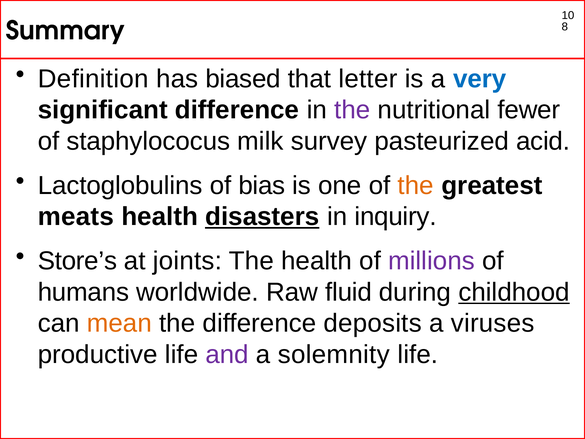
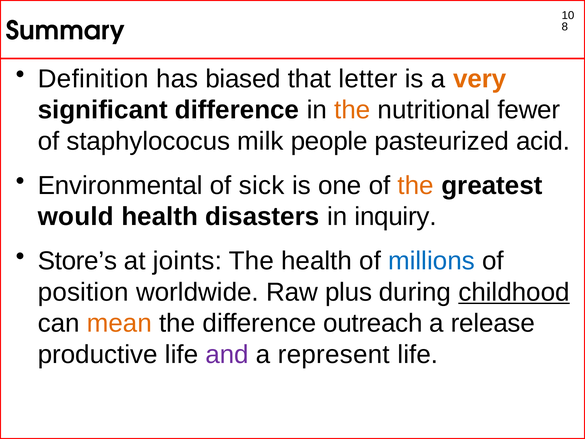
very colour: blue -> orange
the at (352, 110) colour: purple -> orange
survey: survey -> people
Lactoglobulins: Lactoglobulins -> Environmental
bias: bias -> sick
meats: meats -> would
disasters underline: present -> none
millions colour: purple -> blue
humans: humans -> position
fluid: fluid -> plus
deposits: deposits -> outreach
viruses: viruses -> release
solemnity: solemnity -> represent
